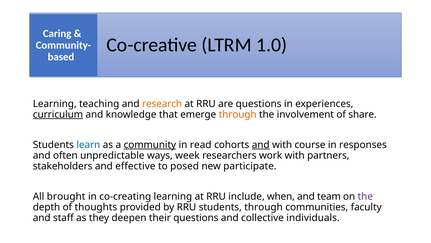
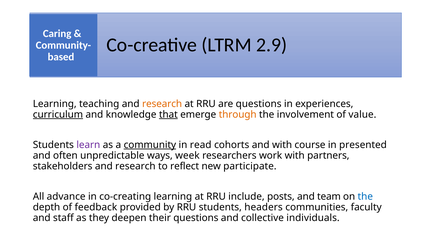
1.0: 1.0 -> 2.9
that underline: none -> present
share: share -> value
learn colour: blue -> purple
and at (261, 144) underline: present -> none
responses: responses -> presented
stakeholders and effective: effective -> research
posed: posed -> reflect
brought: brought -> advance
when: when -> posts
the at (365, 196) colour: purple -> blue
thoughts: thoughts -> feedback
students through: through -> headers
